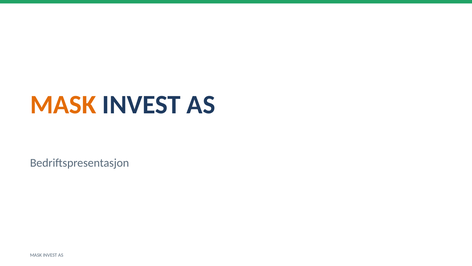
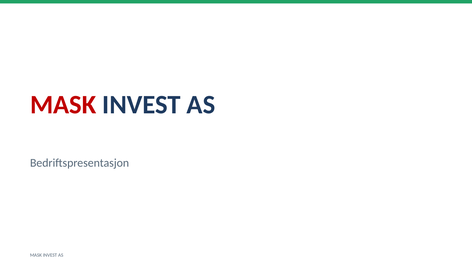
MASK at (63, 105) colour: orange -> red
